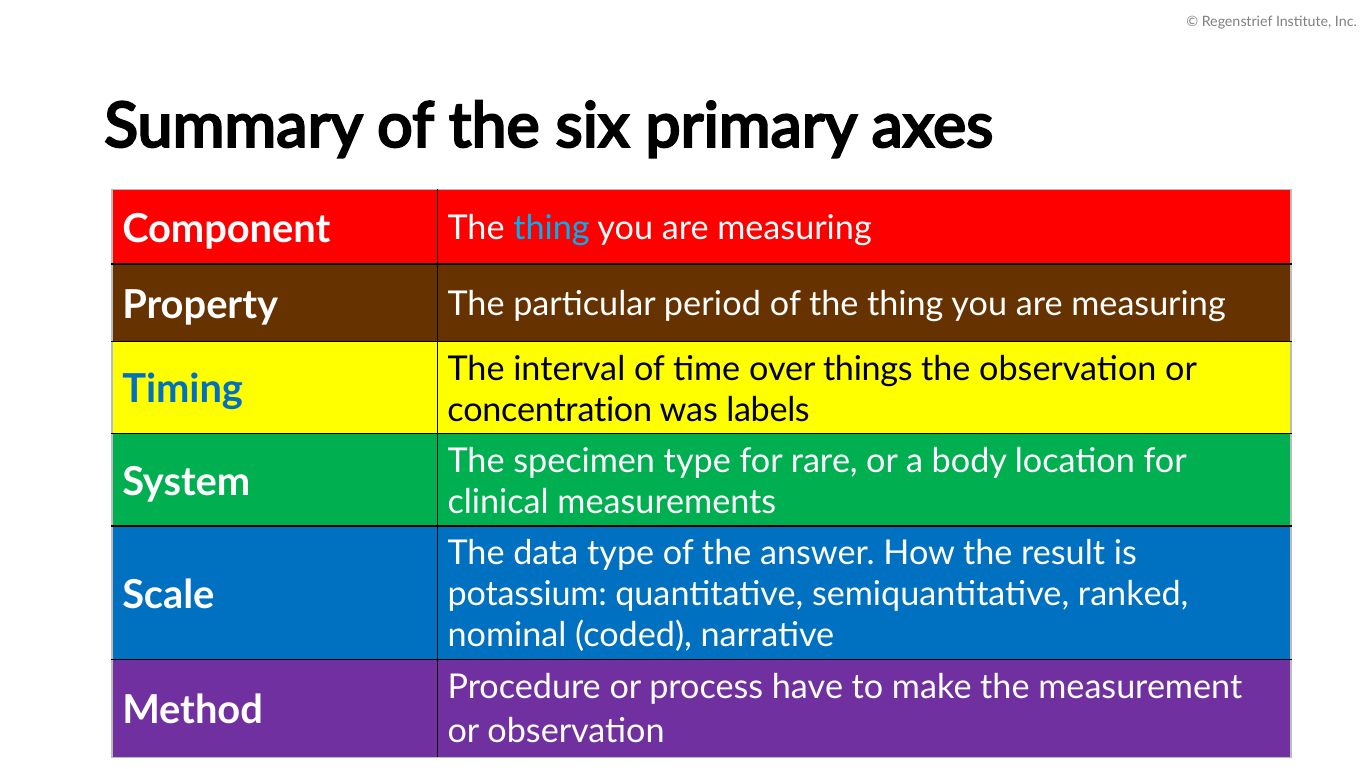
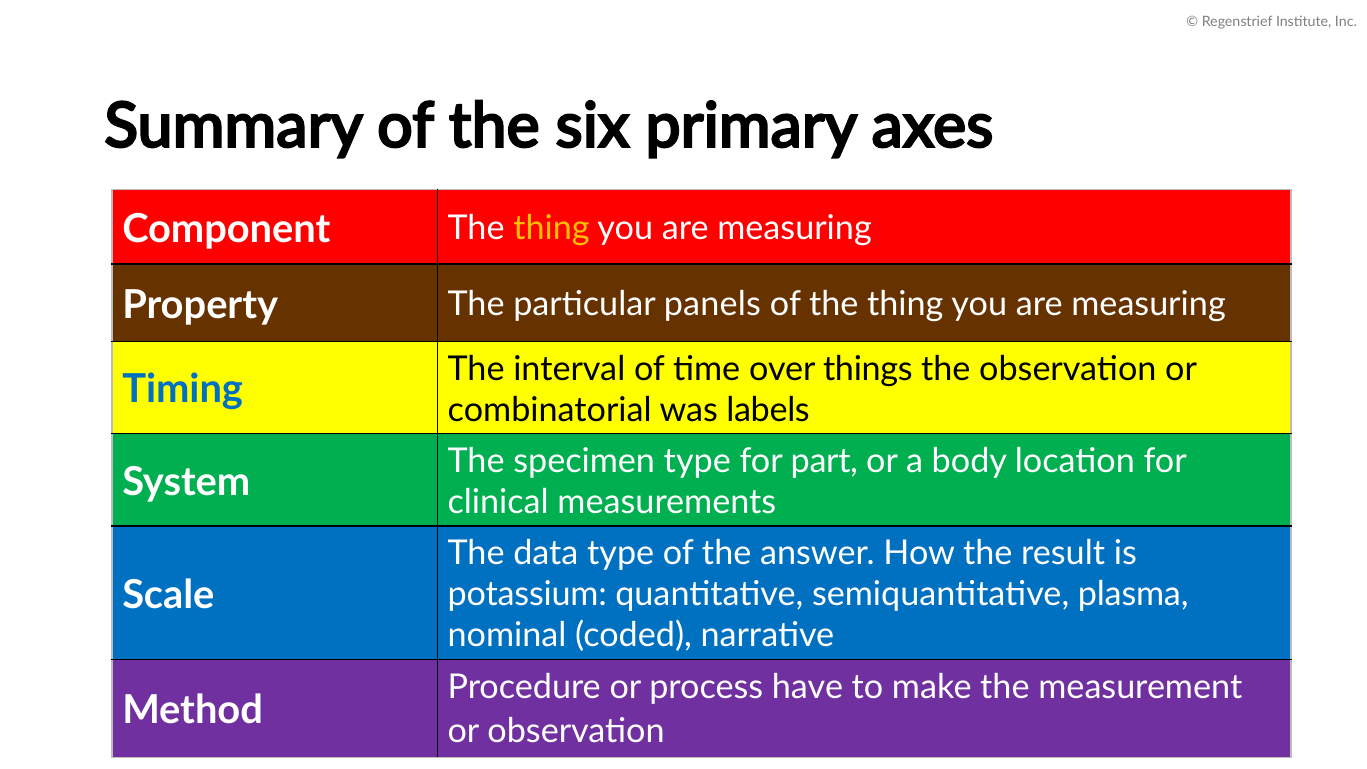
thing at (551, 229) colour: light blue -> yellow
period: period -> panels
concentration: concentration -> combinatorial
rare: rare -> part
ranked: ranked -> plasma
